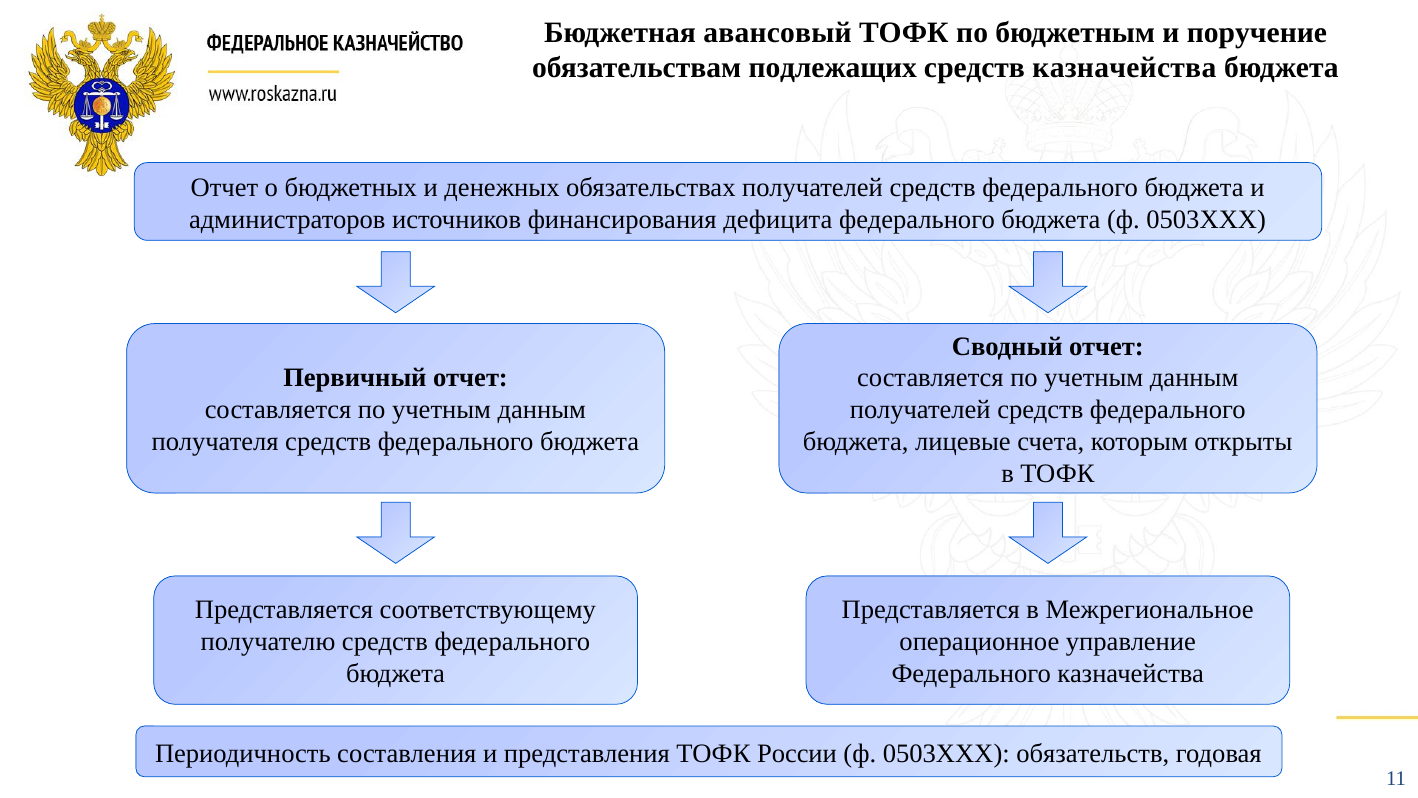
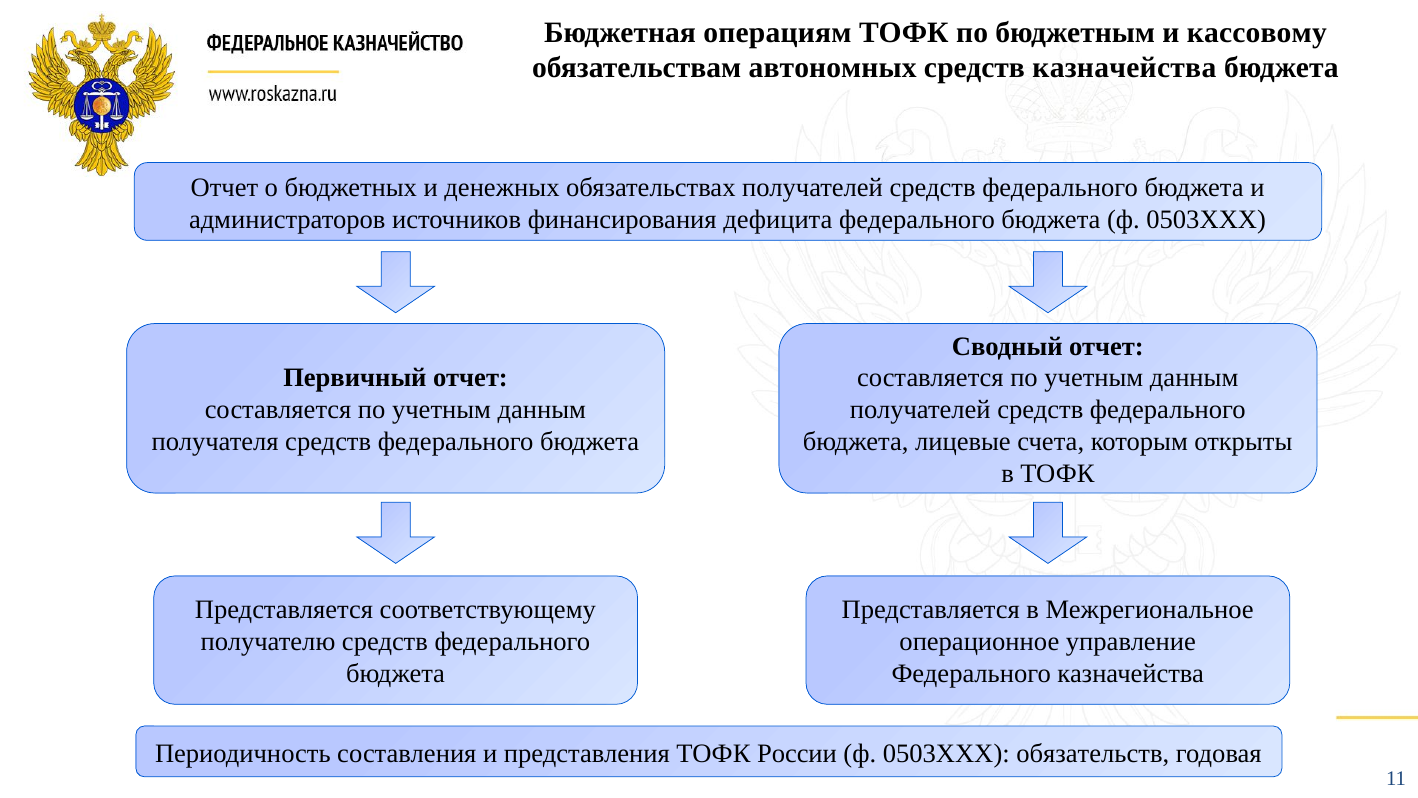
авансовый: авансовый -> операциям
поручение: поручение -> кассовому
подлежащих: подлежащих -> автономных
